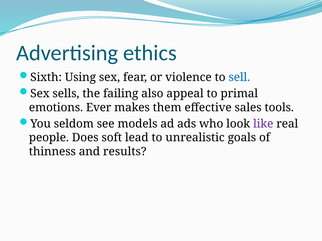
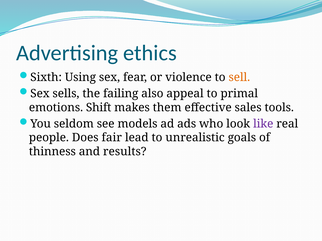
sell colour: blue -> orange
Ever: Ever -> Shift
soft: soft -> fair
